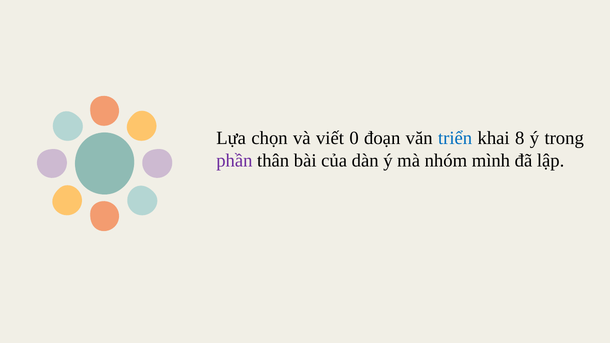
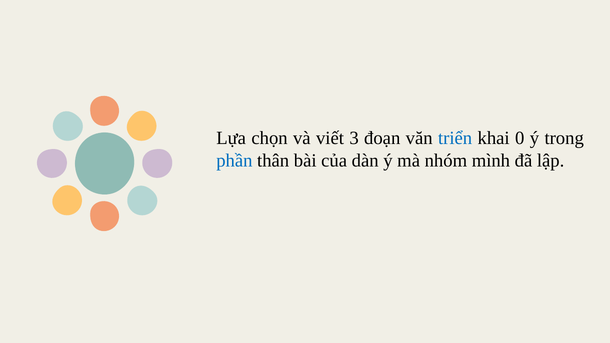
0: 0 -> 3
8: 8 -> 0
phần colour: purple -> blue
